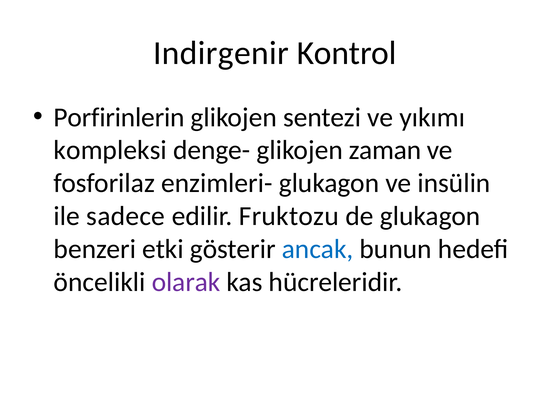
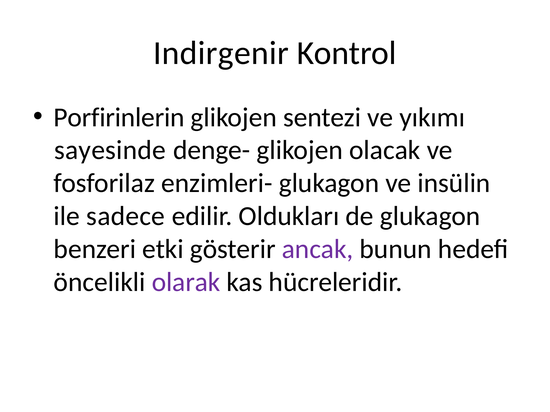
kompleksi: kompleksi -> sayesinde
zaman: zaman -> olacak
Fruktozu: Fruktozu -> Oldukları
ancak colour: blue -> purple
